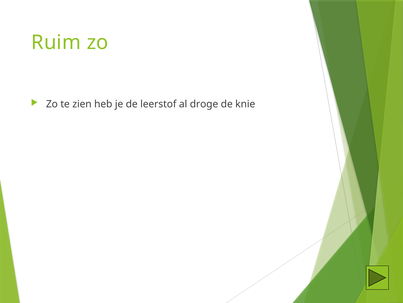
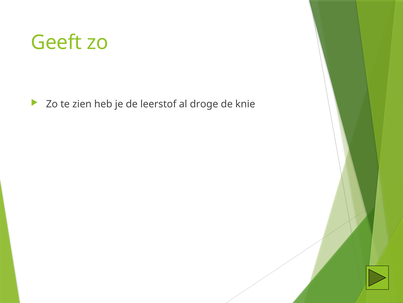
Ruim: Ruim -> Geeft
